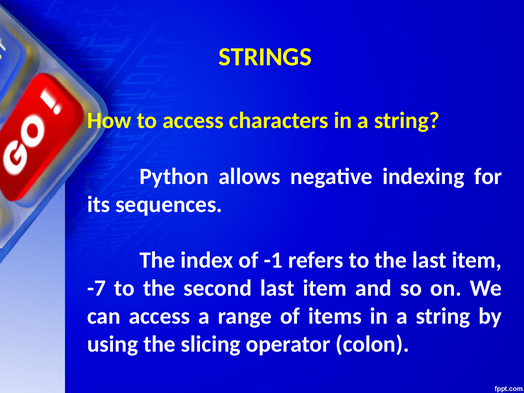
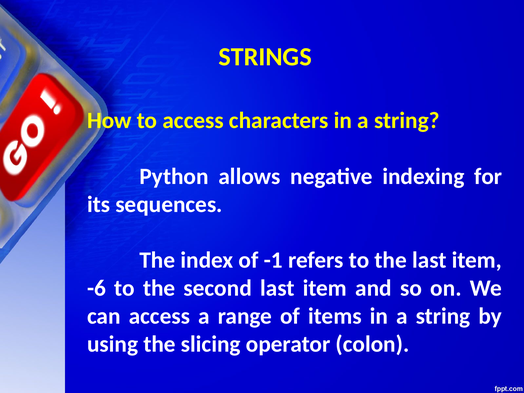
-7: -7 -> -6
